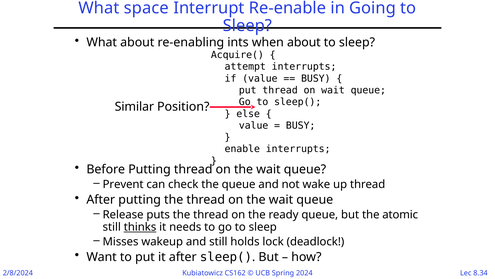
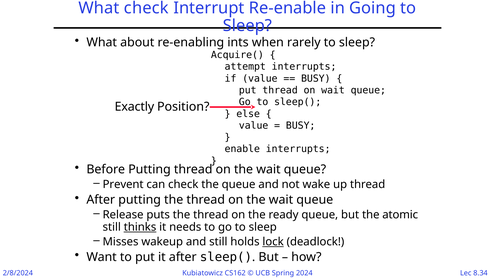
What space: space -> check
when about: about -> rarely
Similar: Similar -> Exactly
lock underline: none -> present
